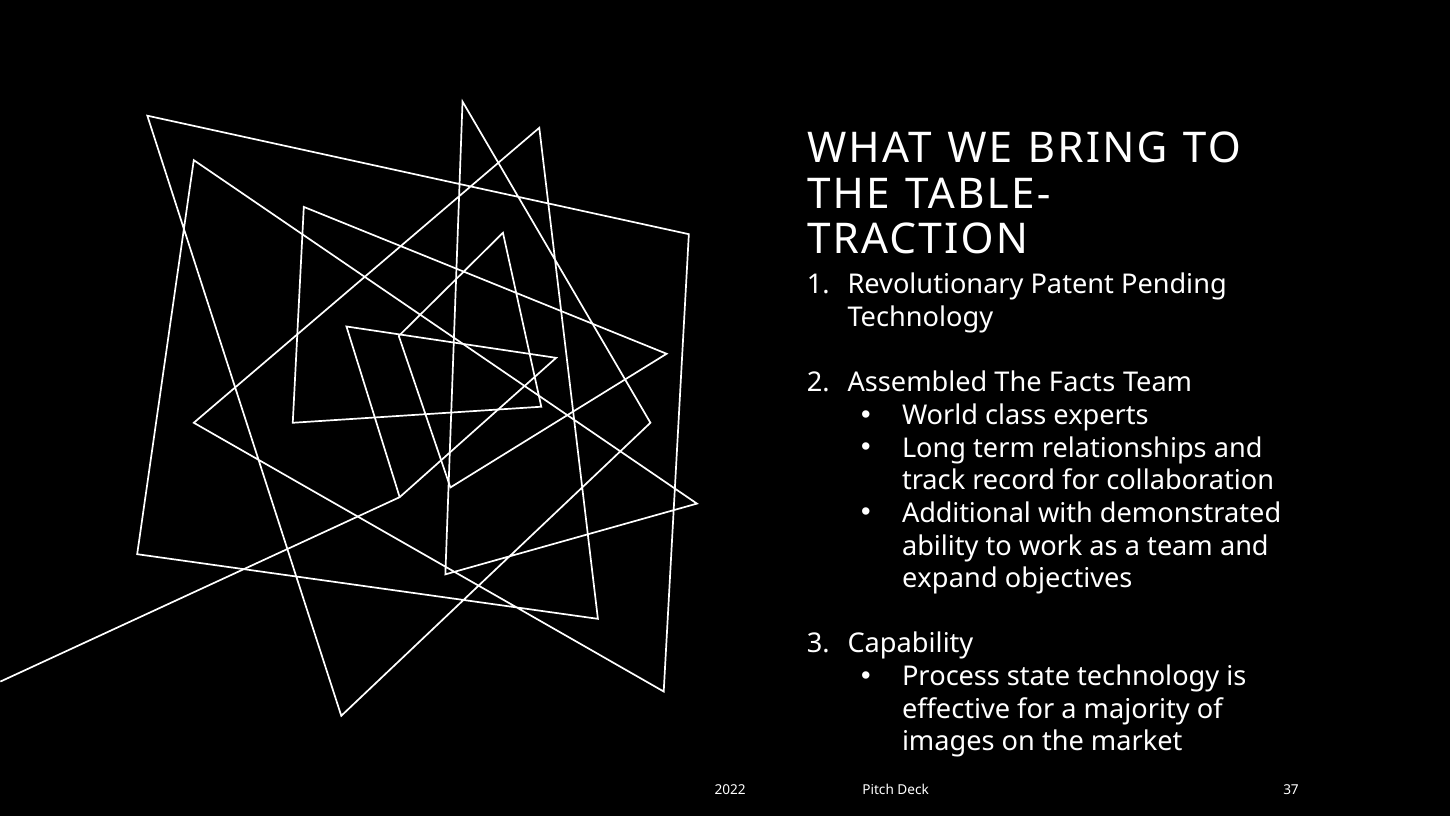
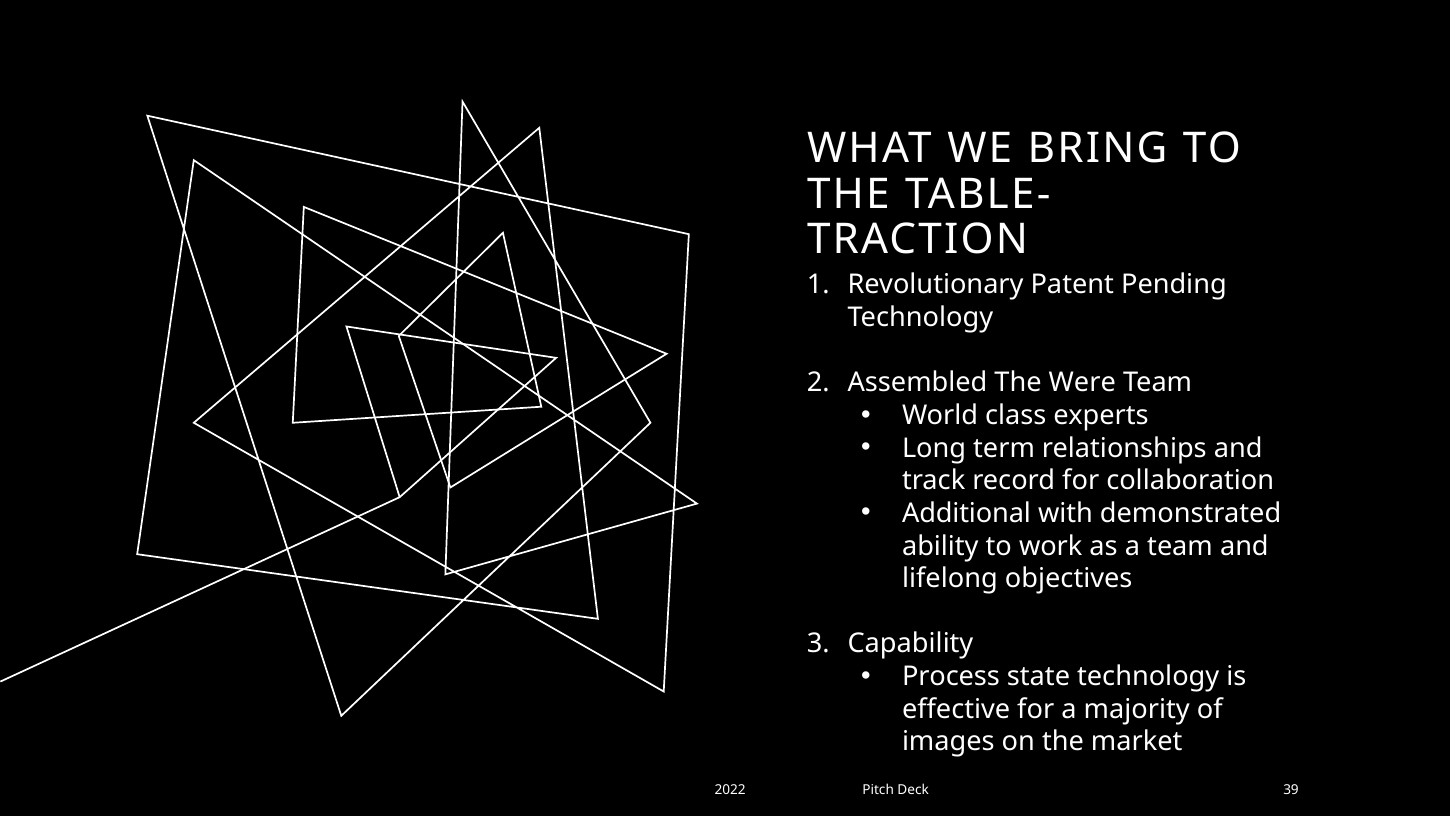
Facts: Facts -> Were
expand: expand -> lifelong
37: 37 -> 39
